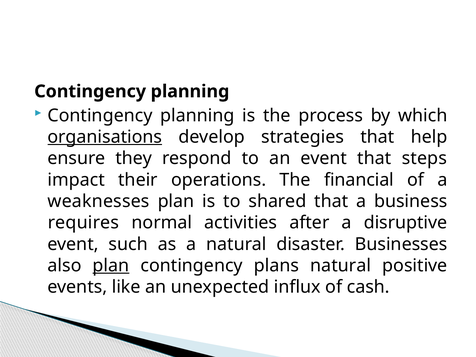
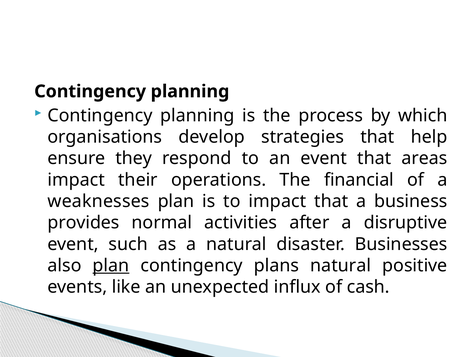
organisations underline: present -> none
steps: steps -> areas
to shared: shared -> impact
requires: requires -> provides
